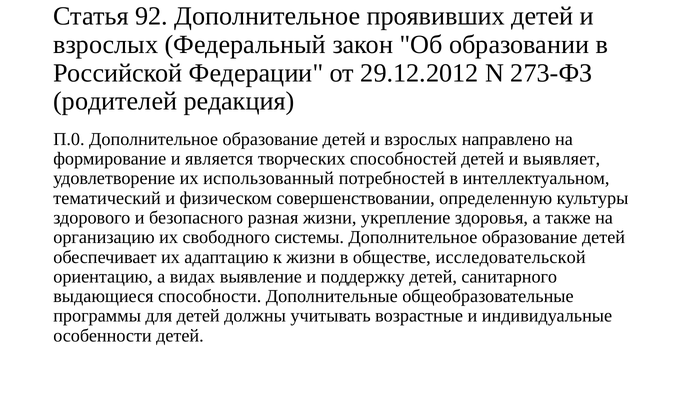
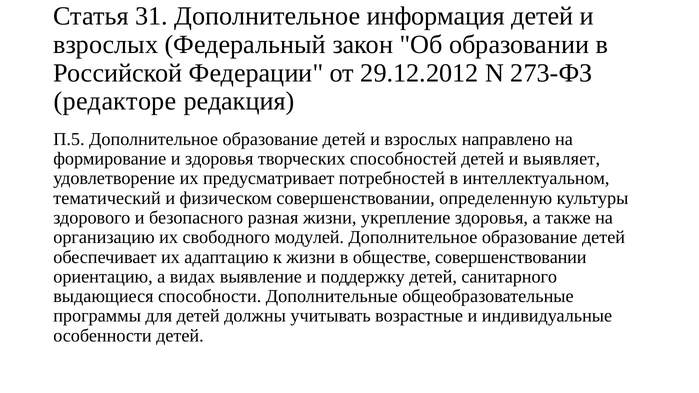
92: 92 -> 31
проявивших: проявивших -> информация
родителей: родителей -> редакторе
П.0: П.0 -> П.5
и является: является -> здоровья
использованный: использованный -> предусматривает
системы: системы -> модулей
обществе исследовательской: исследовательской -> совершенствовании
